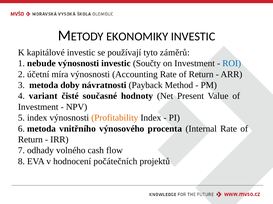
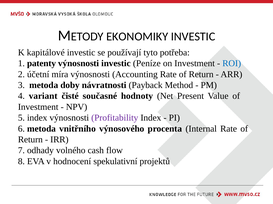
záměrů: záměrů -> potřeba
nebude: nebude -> patenty
Součty: Součty -> Peníze
Profitability colour: orange -> purple
počátečních: počátečních -> spekulativní
